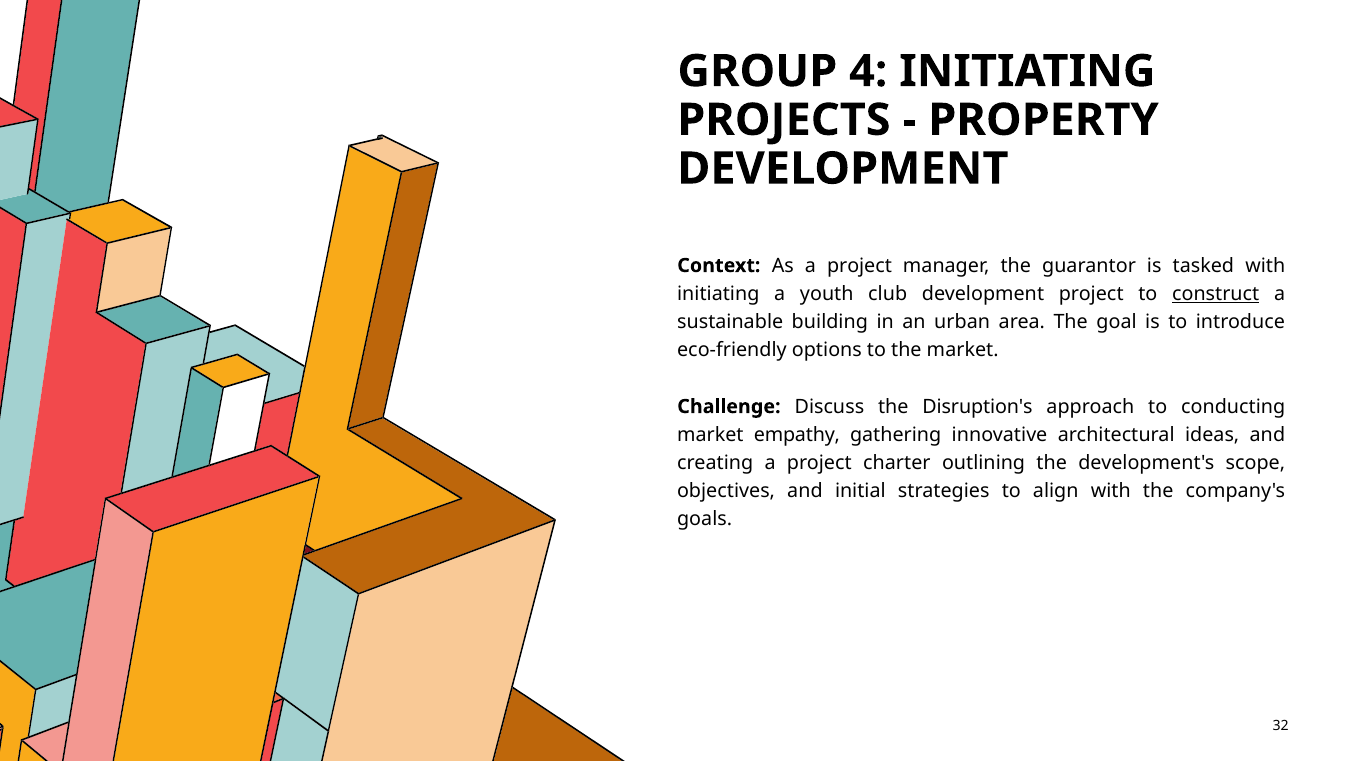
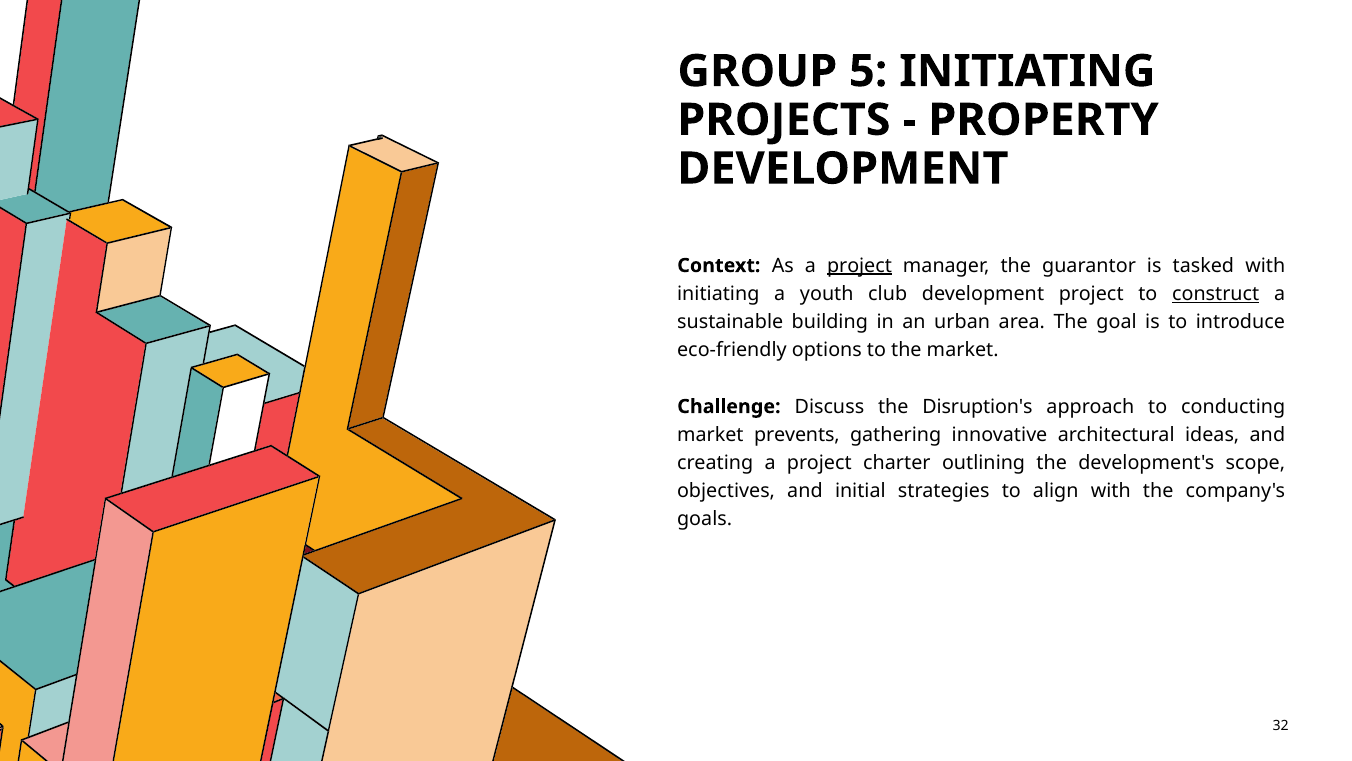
4: 4 -> 5
project at (859, 265) underline: none -> present
empathy: empathy -> prevents
